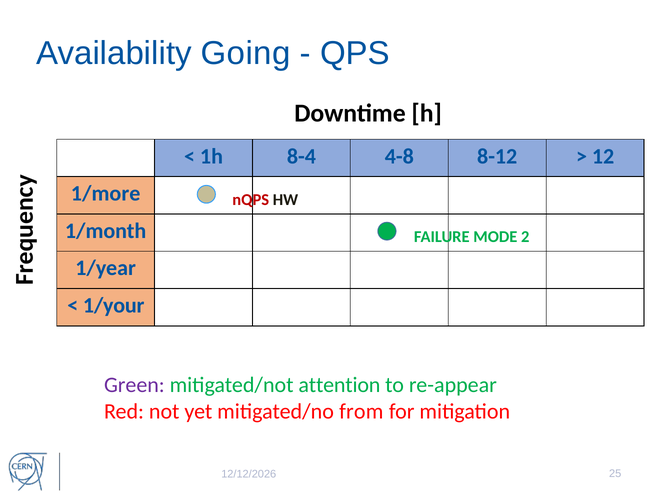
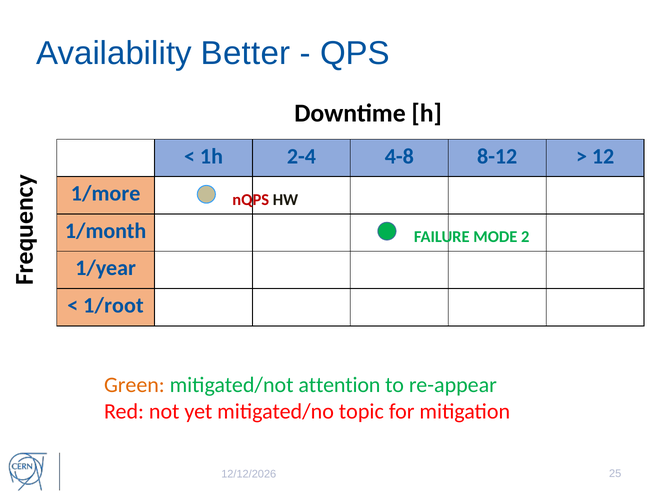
Going: Going -> Better
8-4: 8-4 -> 2-4
1/your: 1/your -> 1/root
Green colour: purple -> orange
from: from -> topic
